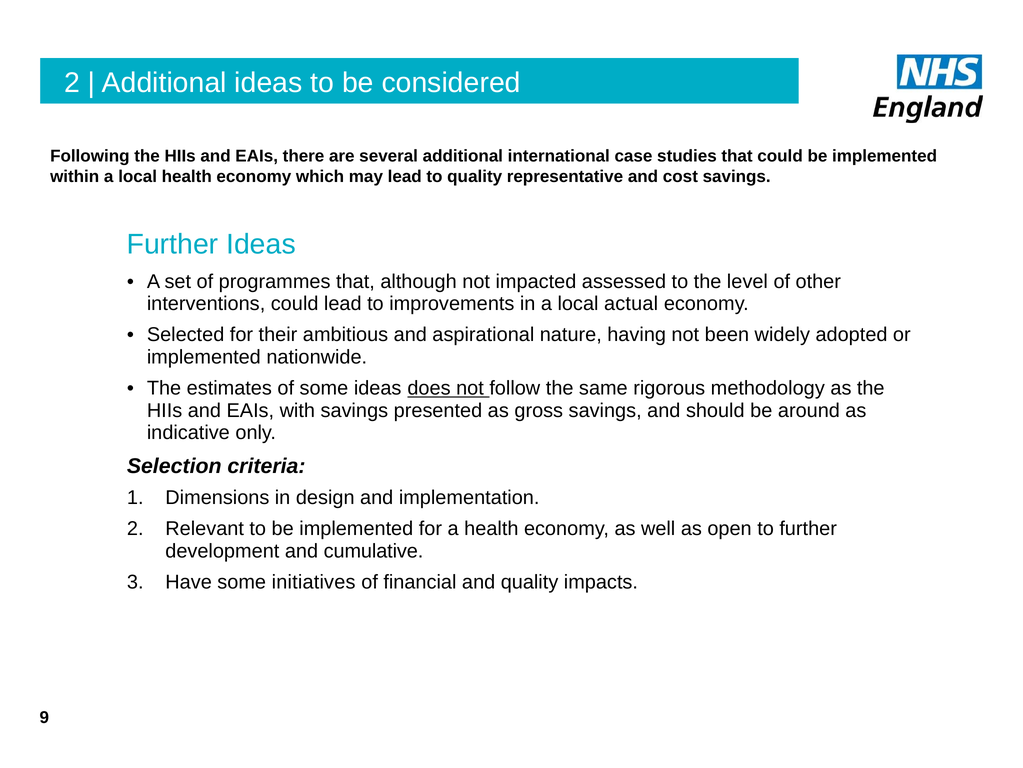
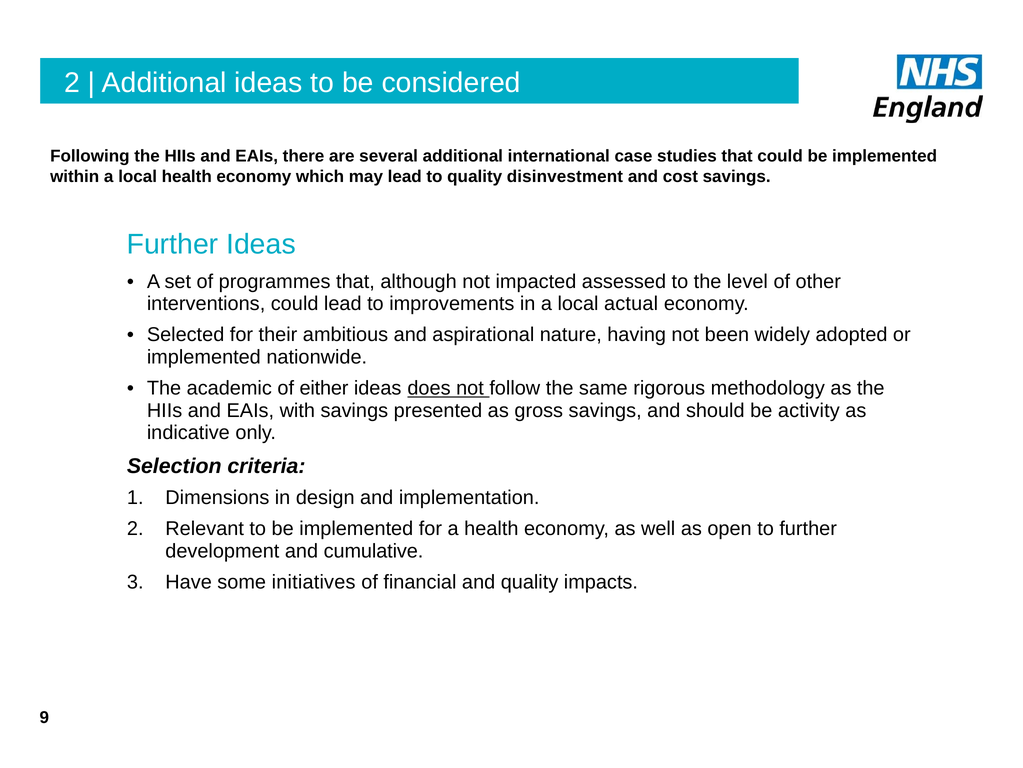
representative: representative -> disinvestment
estimates: estimates -> academic
of some: some -> either
around: around -> activity
